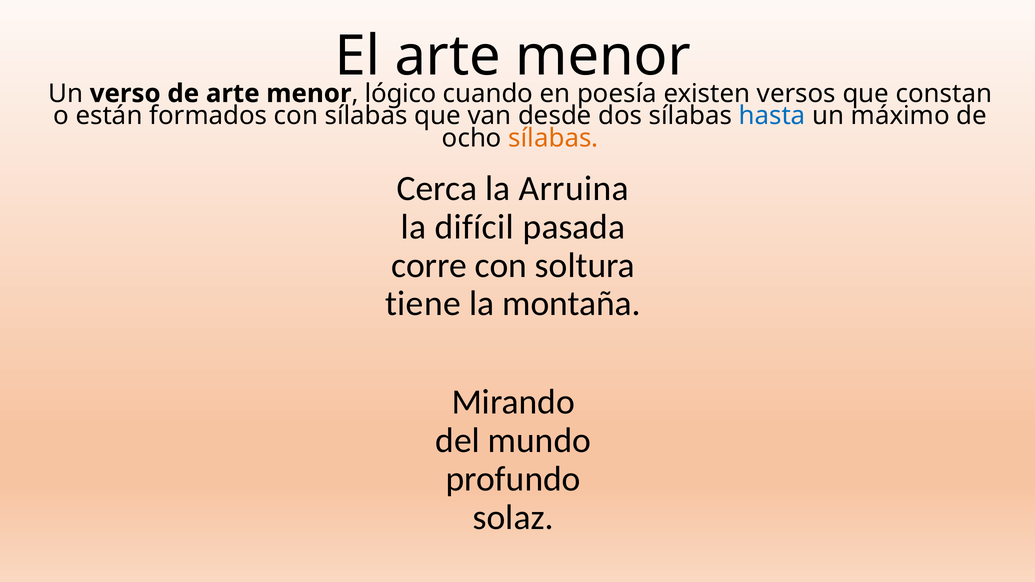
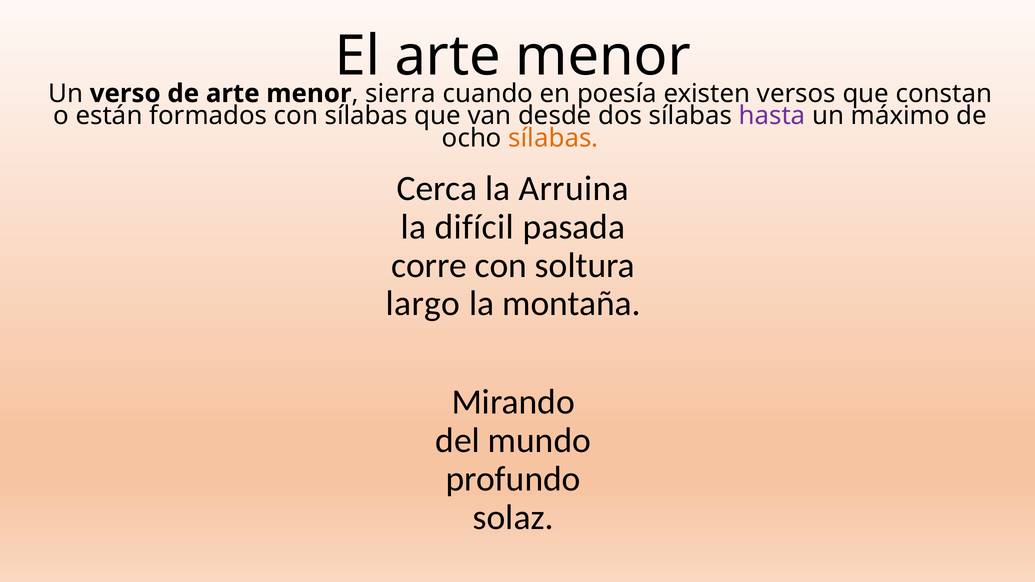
lógico: lógico -> sierra
hasta colour: blue -> purple
tiene: tiene -> largo
